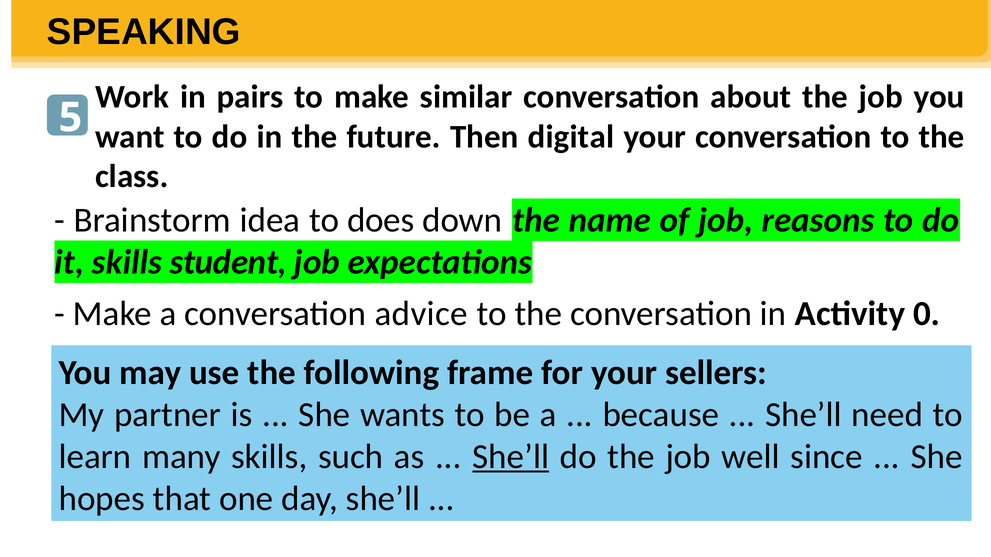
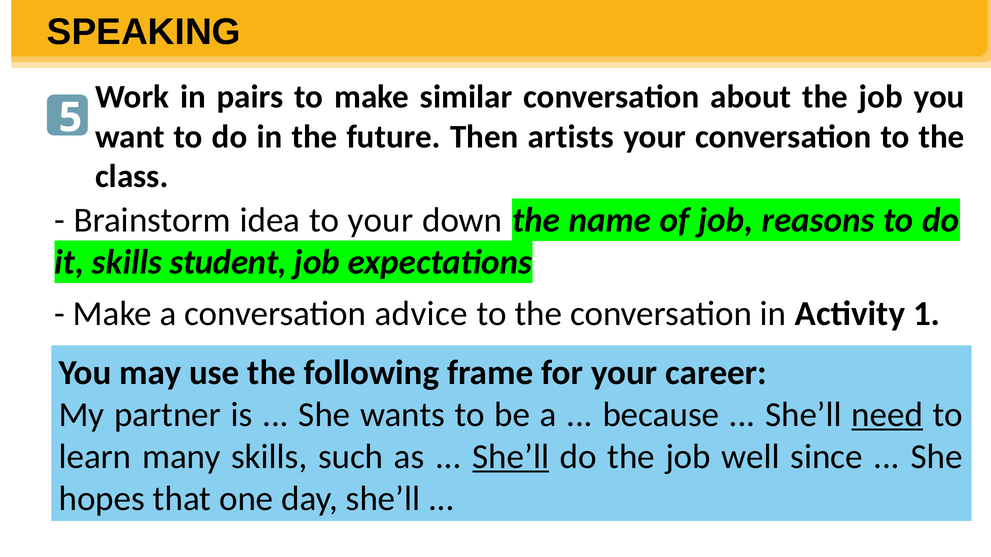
digital: digital -> artists
to does: does -> your
0: 0 -> 1
sellers: sellers -> career
need underline: none -> present
